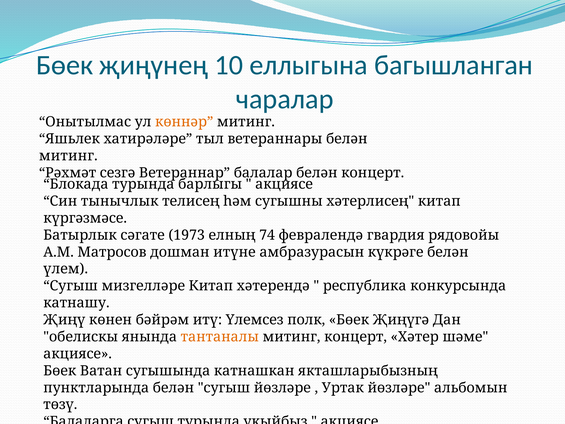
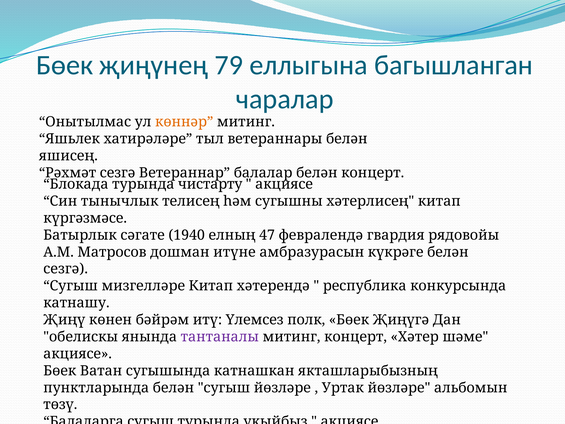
10: 10 -> 79
митинг at (68, 156): митинг -> яшисең
барлыгы: барлыгы -> чистарту
1973: 1973 -> 1940
74: 74 -> 47
үлем at (66, 269): үлем -> сезгә
тантаналы colour: orange -> purple
